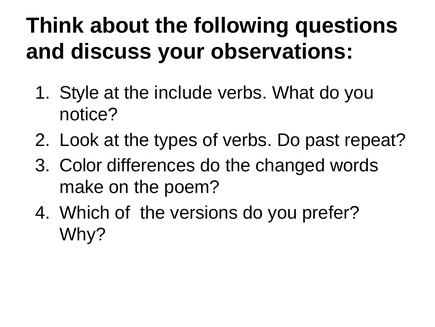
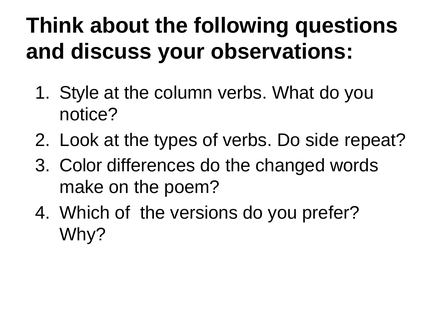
include: include -> column
past: past -> side
